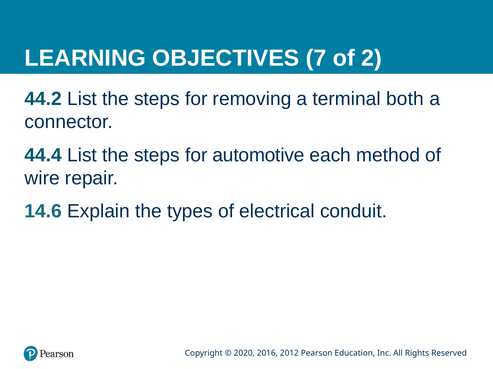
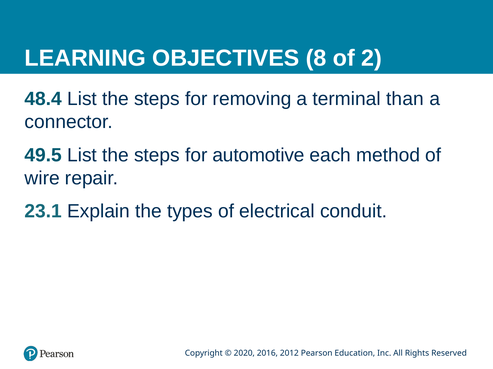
7: 7 -> 8
44.2: 44.2 -> 48.4
both: both -> than
44.4: 44.4 -> 49.5
14.6: 14.6 -> 23.1
